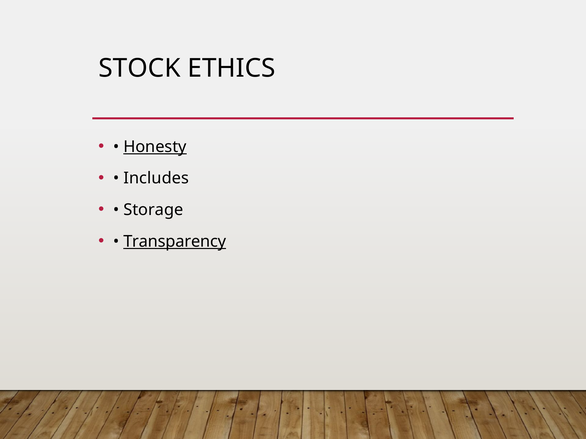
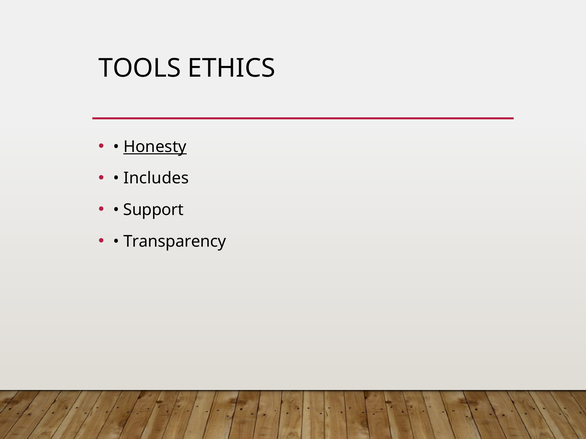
STOCK: STOCK -> TOOLS
Storage: Storage -> Support
Transparency underline: present -> none
